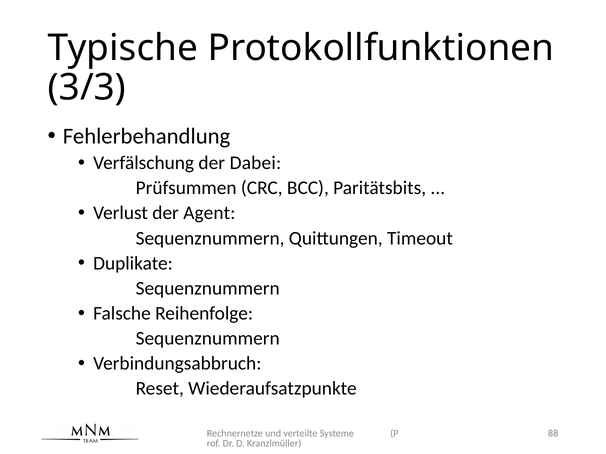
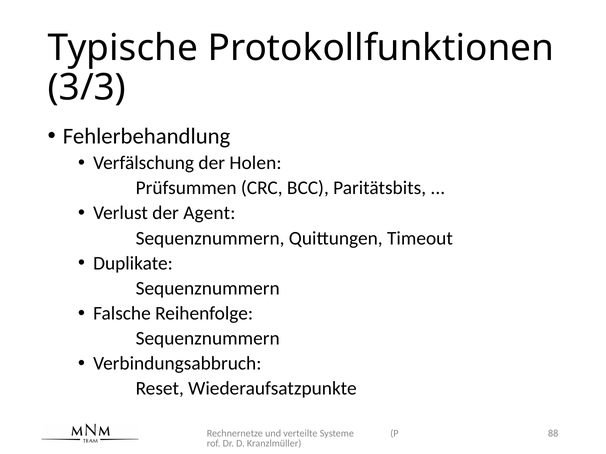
Dabei: Dabei -> Holen
